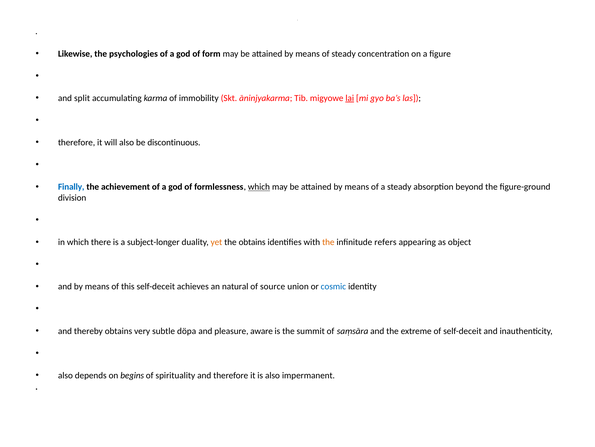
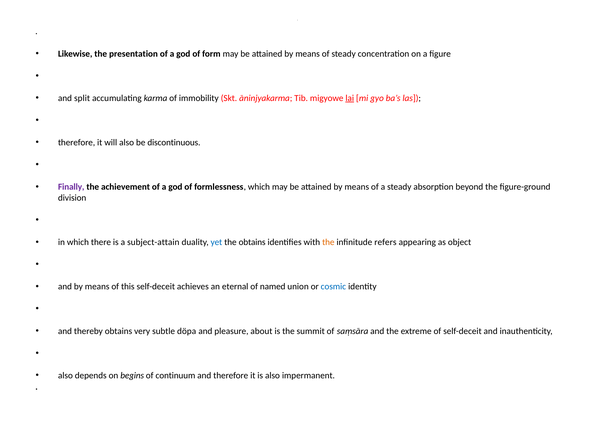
psychologies: psychologies -> presentation
Finally colour: blue -> purple
which at (259, 187) underline: present -> none
subject-longer: subject-longer -> subject-attain
yet colour: orange -> blue
natural: natural -> eternal
source: source -> named
aware: aware -> about
spirituality: spirituality -> continuum
